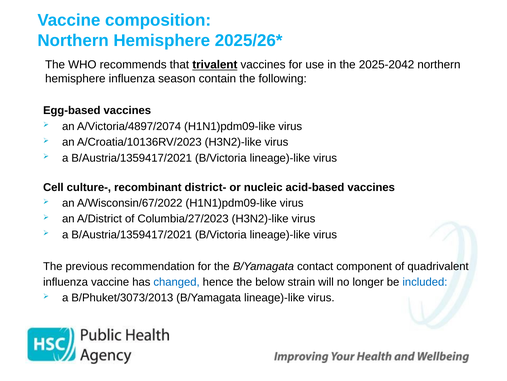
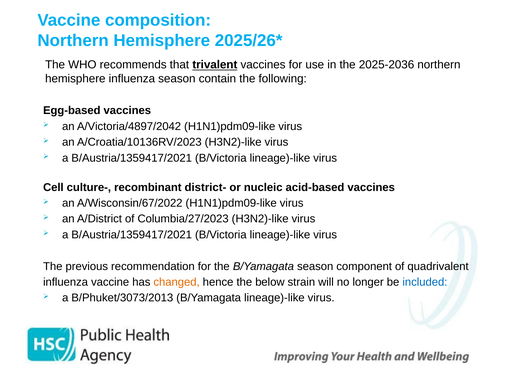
2025-2042: 2025-2042 -> 2025-2036
A/Victoria/4897/2074: A/Victoria/4897/2074 -> A/Victoria/4897/2042
B/Yamagata contact: contact -> season
changed colour: blue -> orange
